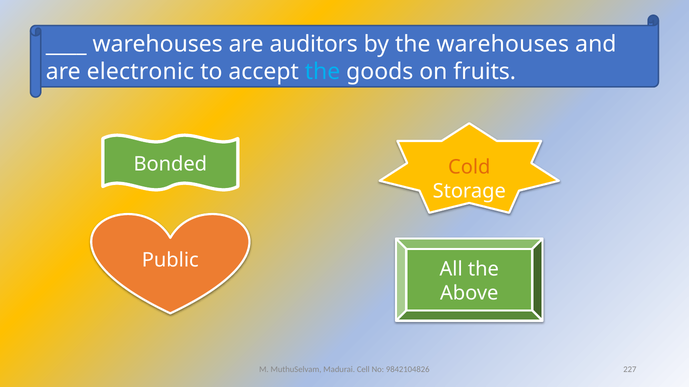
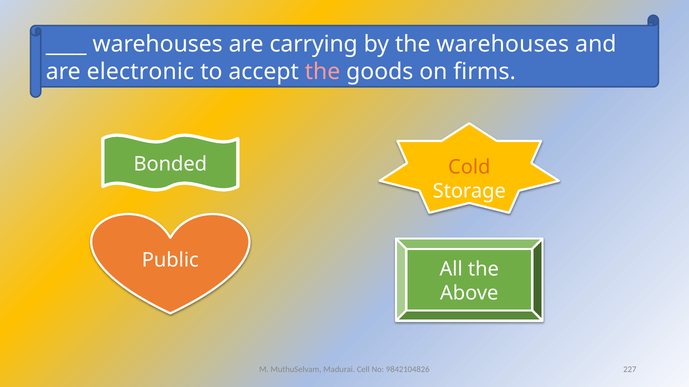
auditors: auditors -> carrying
the at (323, 72) colour: light blue -> pink
fruits: fruits -> firms
